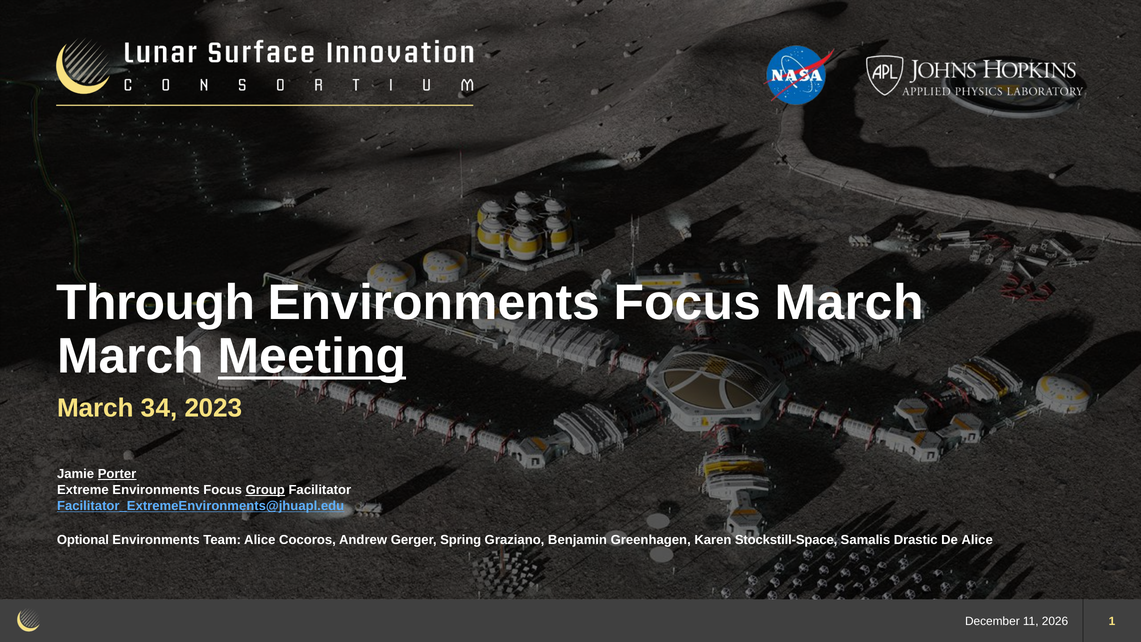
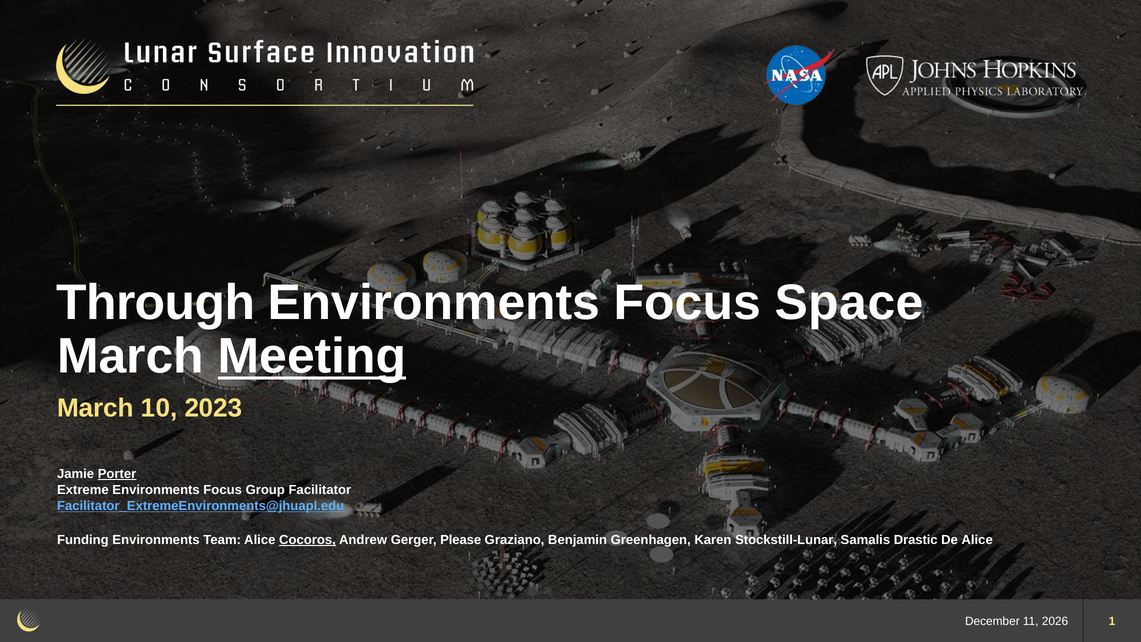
Focus March: March -> Space
34: 34 -> 10
Group underline: present -> none
Optional: Optional -> Funding
Cocoros underline: none -> present
Spring: Spring -> Please
Stockstill-Space: Stockstill-Space -> Stockstill-Lunar
